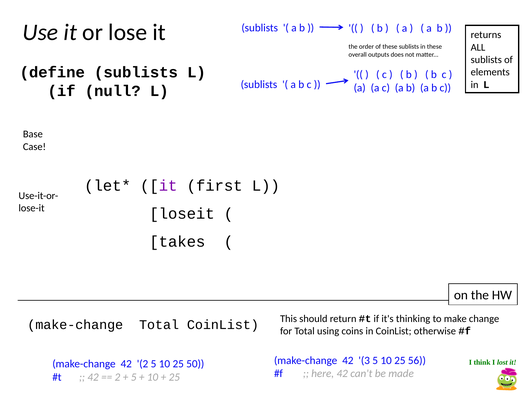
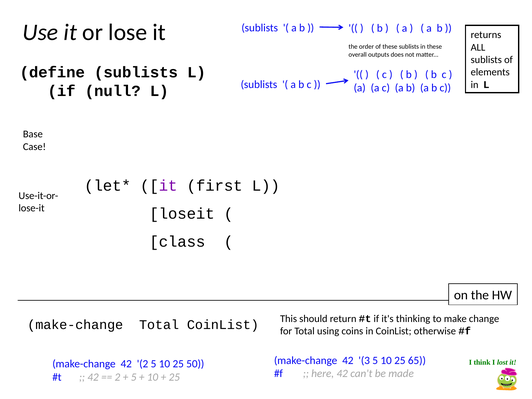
takes: takes -> class
56: 56 -> 65
